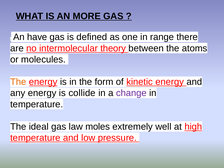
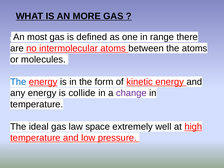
have: have -> most
intermolecular theory: theory -> atoms
The at (18, 82) colour: orange -> blue
moles: moles -> space
